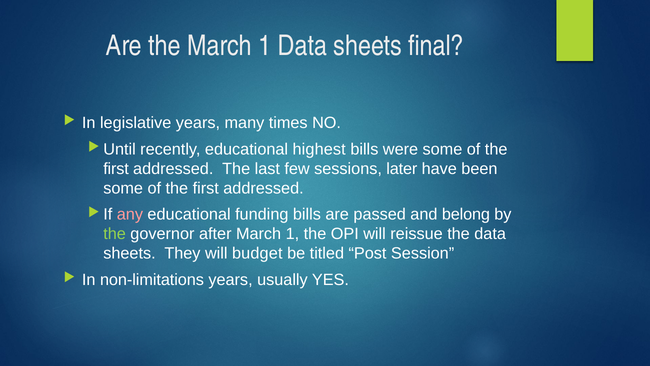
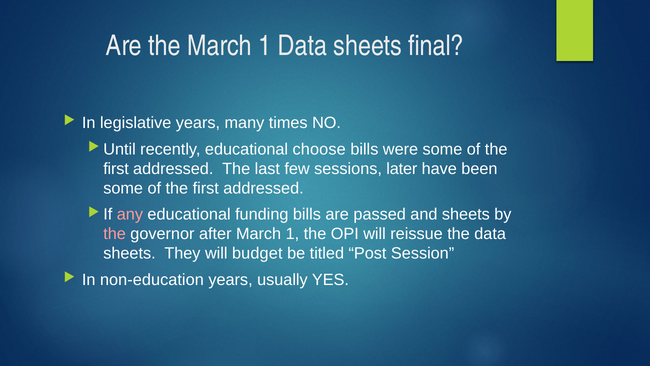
highest: highest -> choose
and belong: belong -> sheets
the at (115, 234) colour: light green -> pink
non-limitations: non-limitations -> non-education
